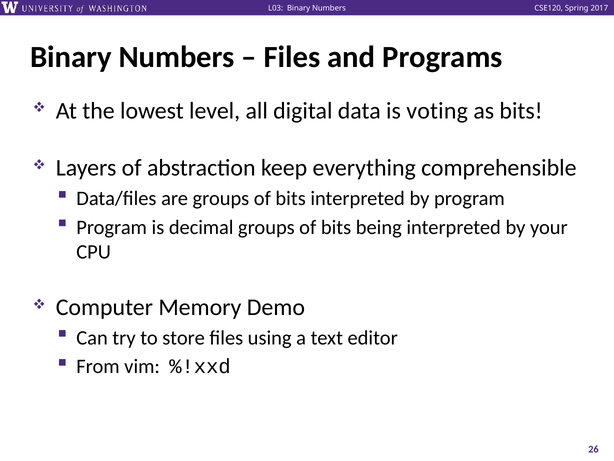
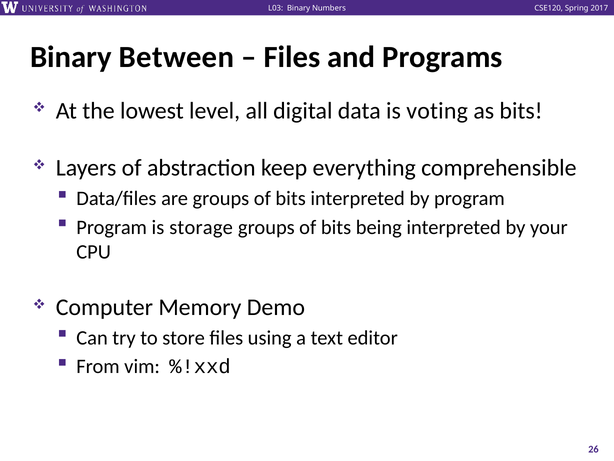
Numbers at (177, 57): Numbers -> Between
decimal: decimal -> storage
